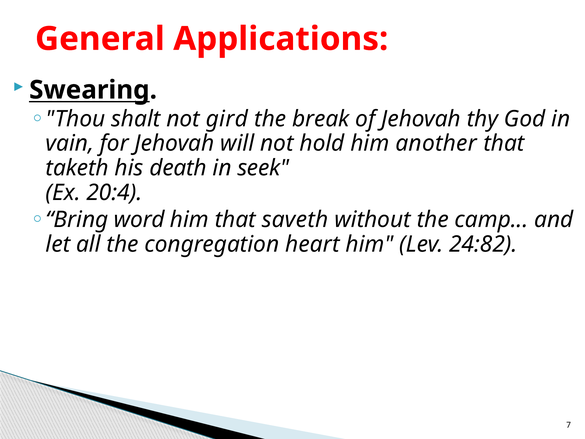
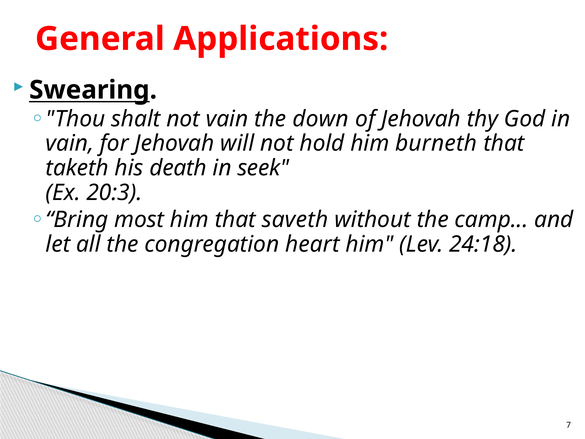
not gird: gird -> vain
break: break -> down
another: another -> burneth
20:4: 20:4 -> 20:3
word: word -> most
24:82: 24:82 -> 24:18
